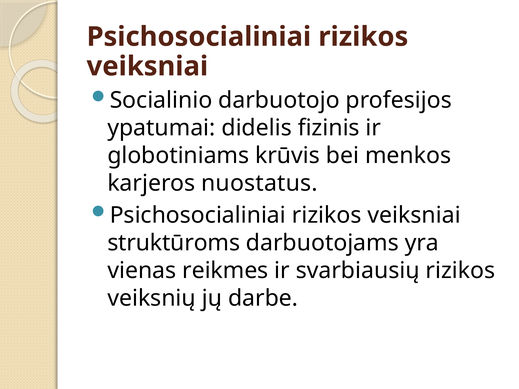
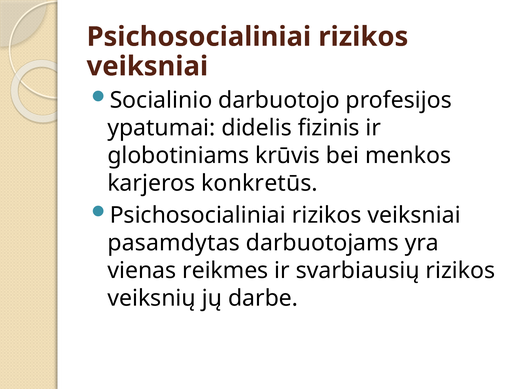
nuostatus: nuostatus -> konkretūs
struktūroms: struktūroms -> pasamdytas
